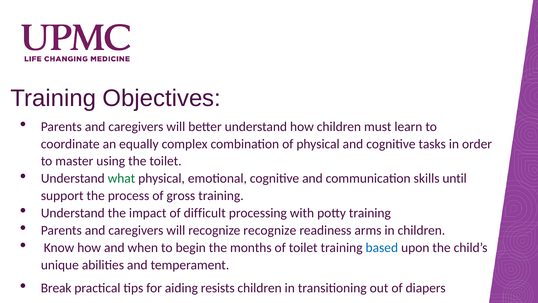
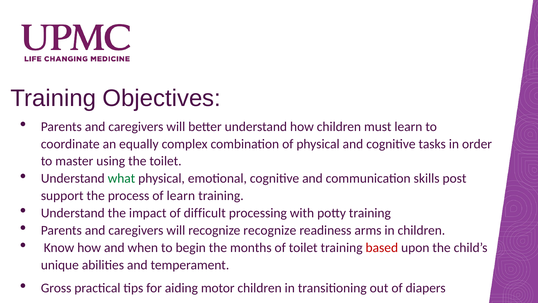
until: until -> post
of gross: gross -> learn
based colour: blue -> red
Break: Break -> Gross
resists: resists -> motor
